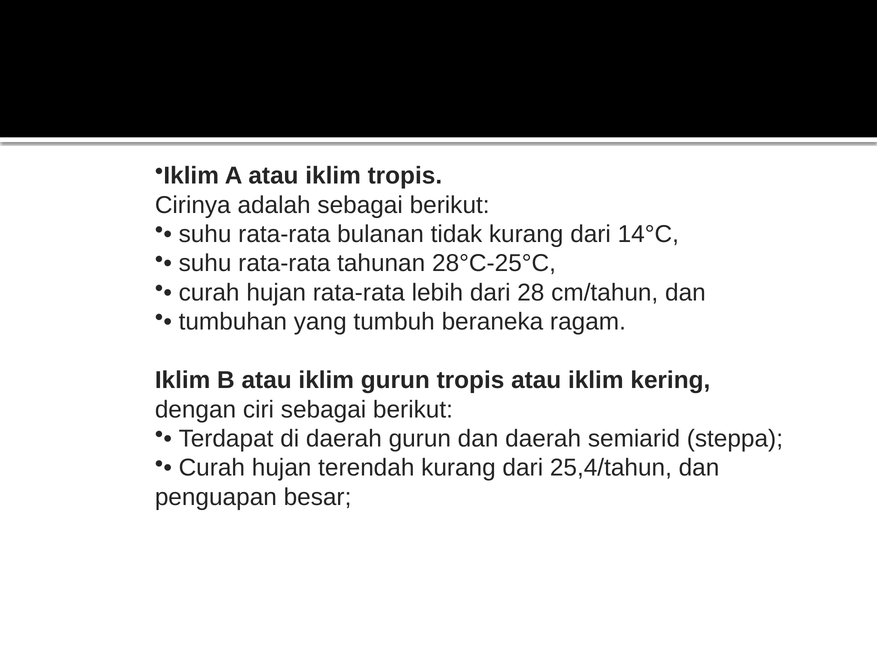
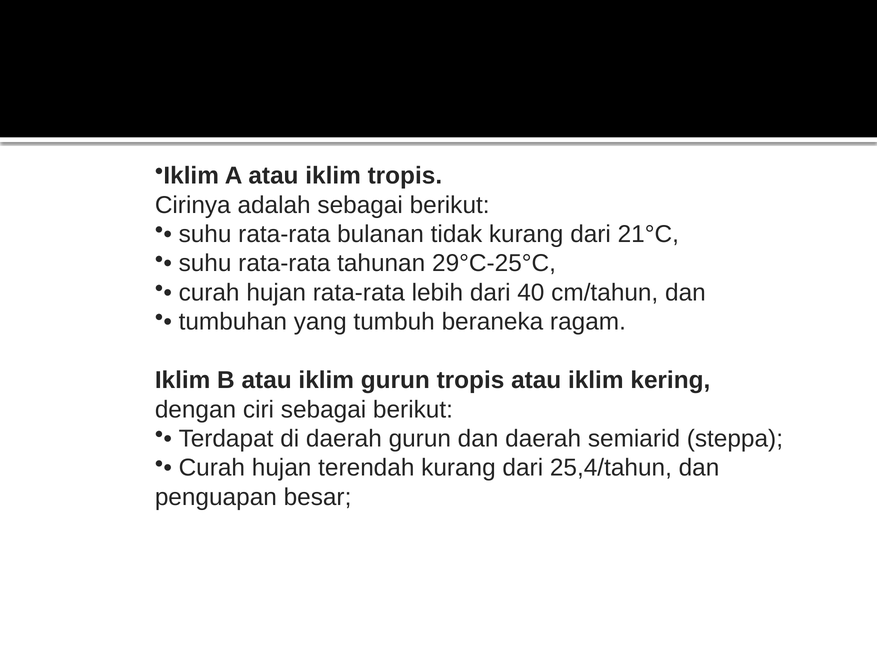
14°C: 14°C -> 21°C
28°C-25°C: 28°C-25°C -> 29°C-25°C
28: 28 -> 40
